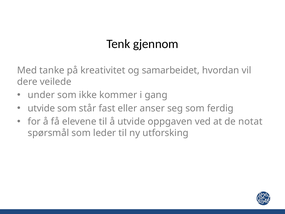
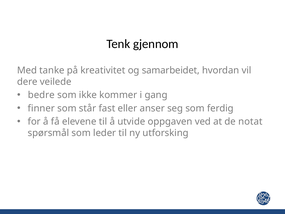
under: under -> bedre
utvide at (41, 108): utvide -> finner
